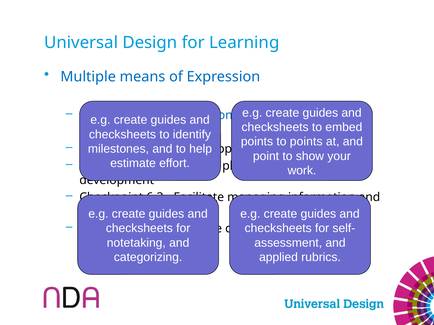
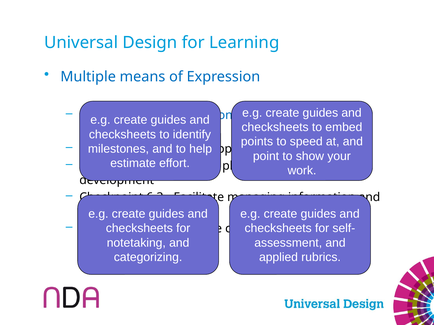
to points: points -> speed
